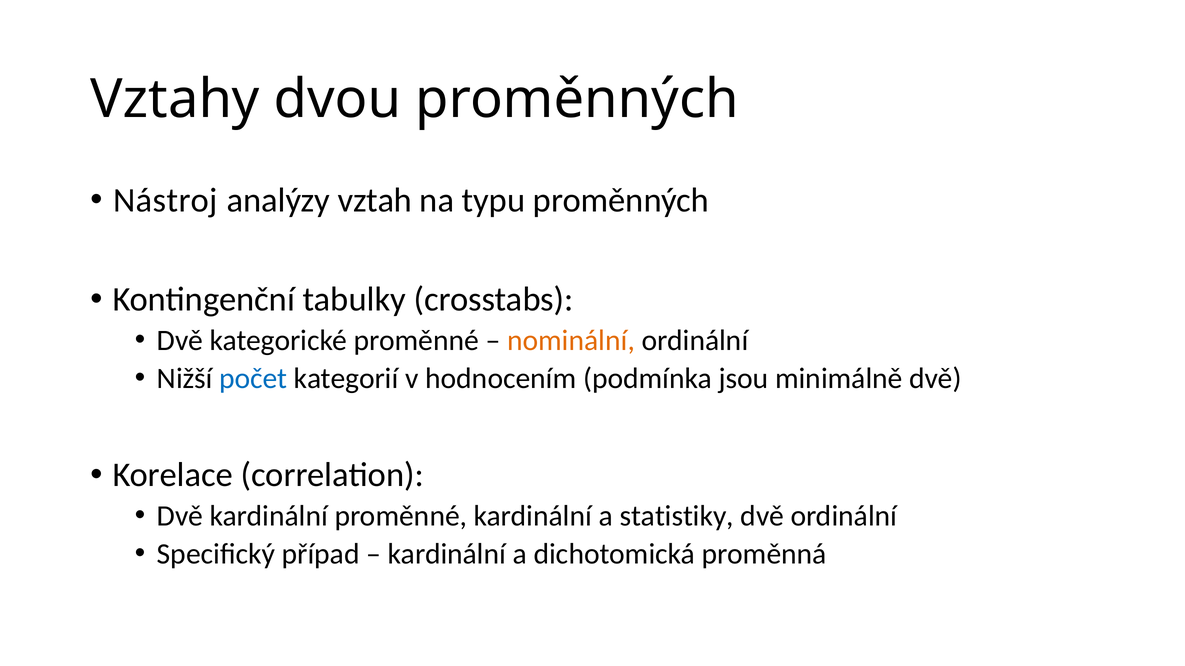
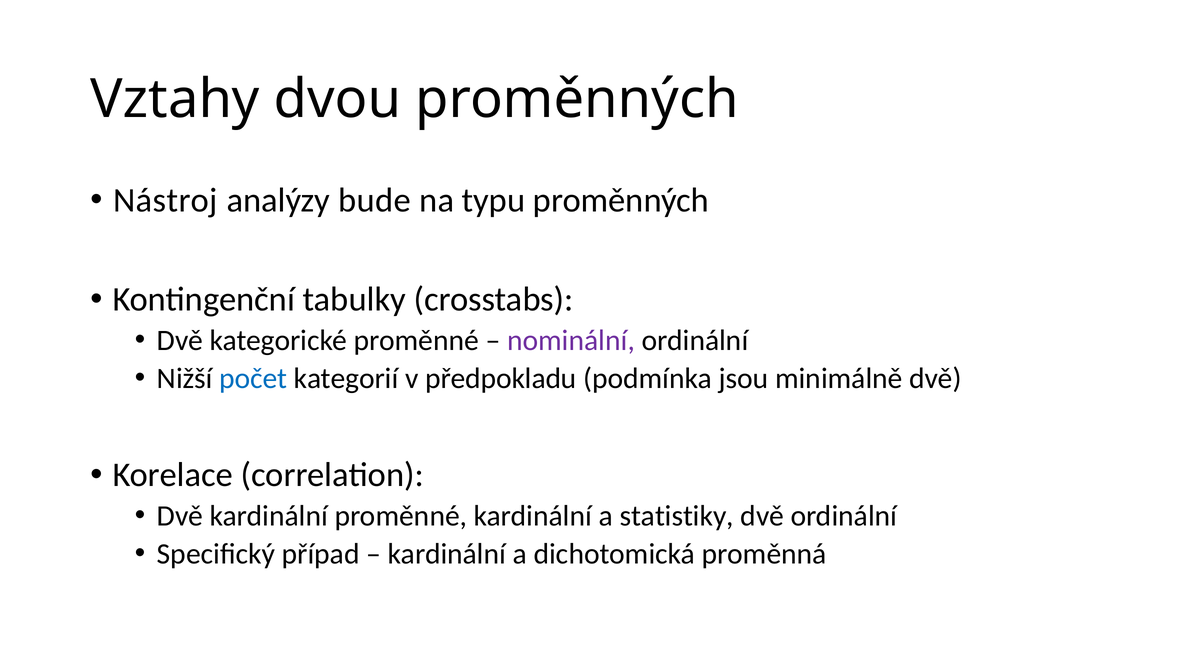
vztah: vztah -> bude
nominální colour: orange -> purple
hodnocením: hodnocením -> předpokladu
